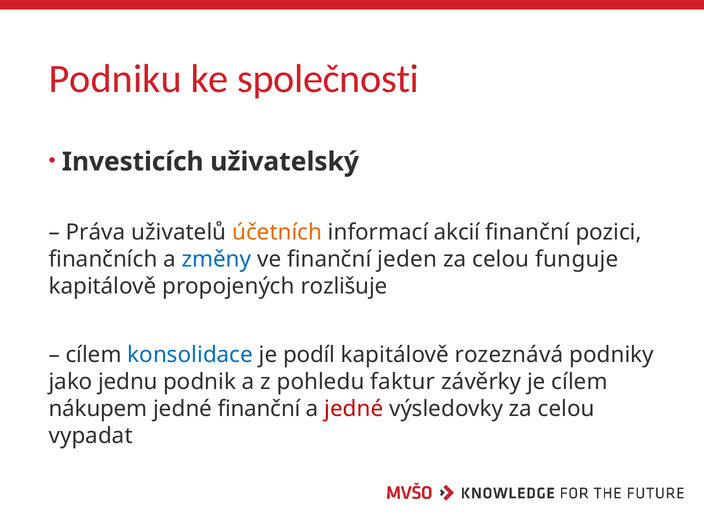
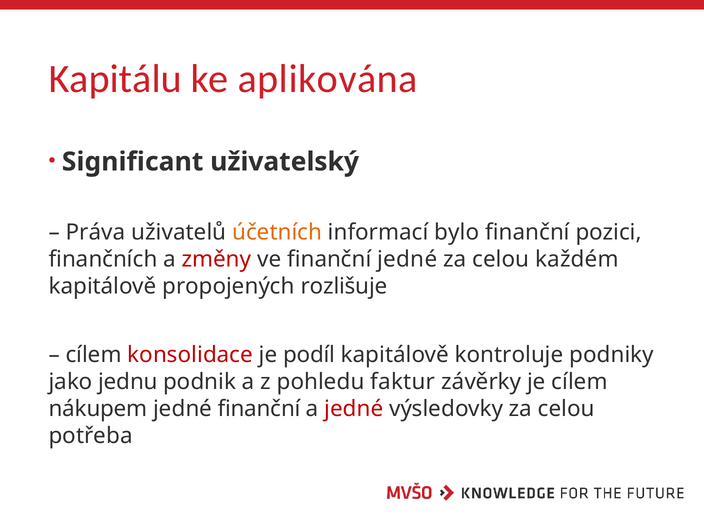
Podniku: Podniku -> Kapitálu
společnosti: společnosti -> aplikována
Investicích: Investicích -> Significant
akcií: akcií -> bylo
změny colour: blue -> red
finanční jeden: jeden -> jedné
funguje: funguje -> každém
konsolidace colour: blue -> red
rozeznává: rozeznává -> kontroluje
vypadat: vypadat -> potřeba
